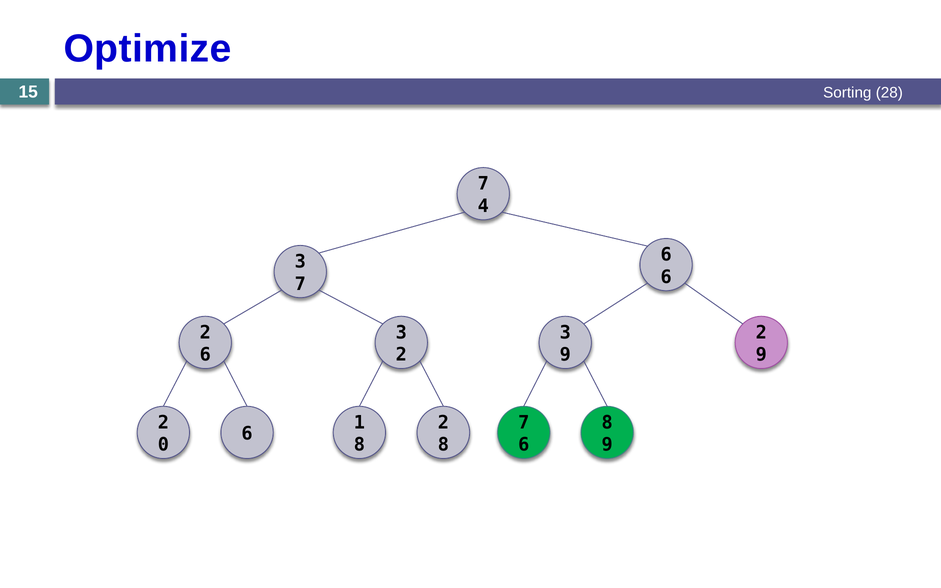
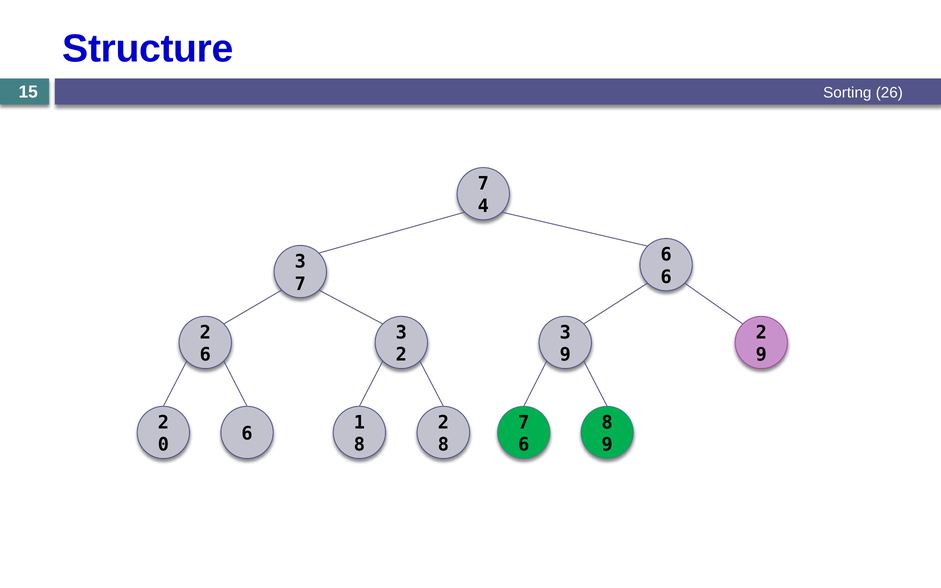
Optimize: Optimize -> Structure
28: 28 -> 26
